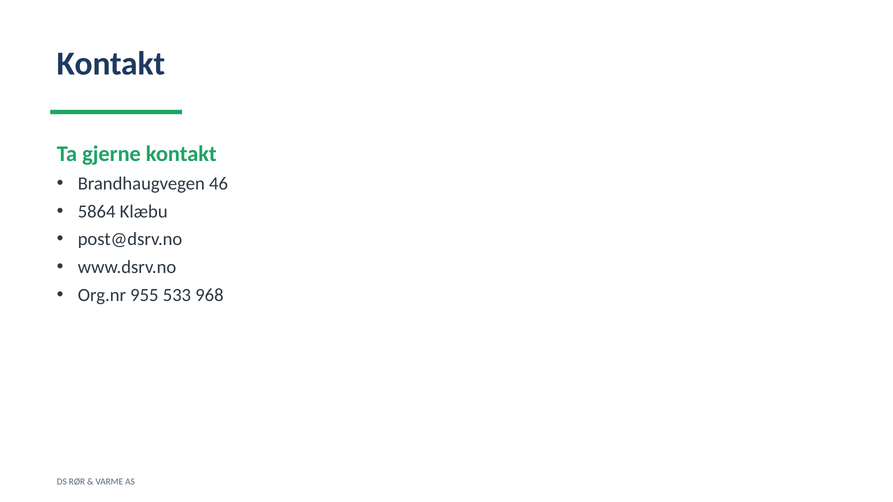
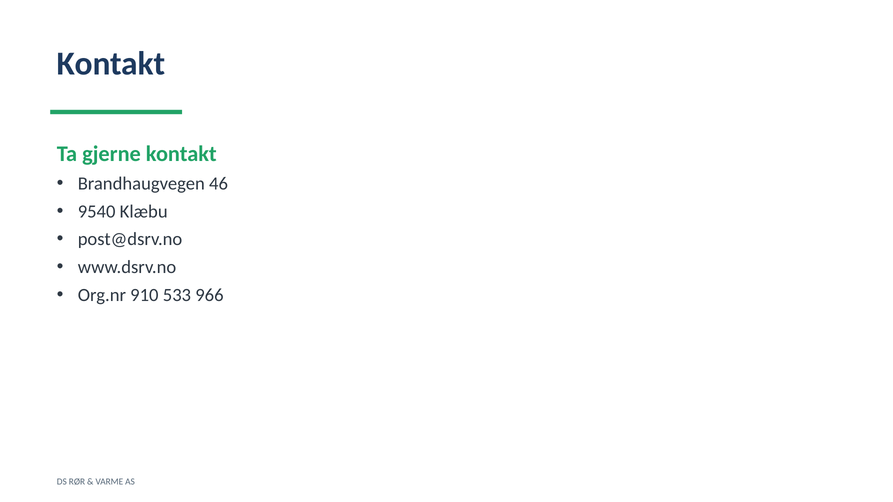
5864: 5864 -> 9540
955: 955 -> 910
968: 968 -> 966
